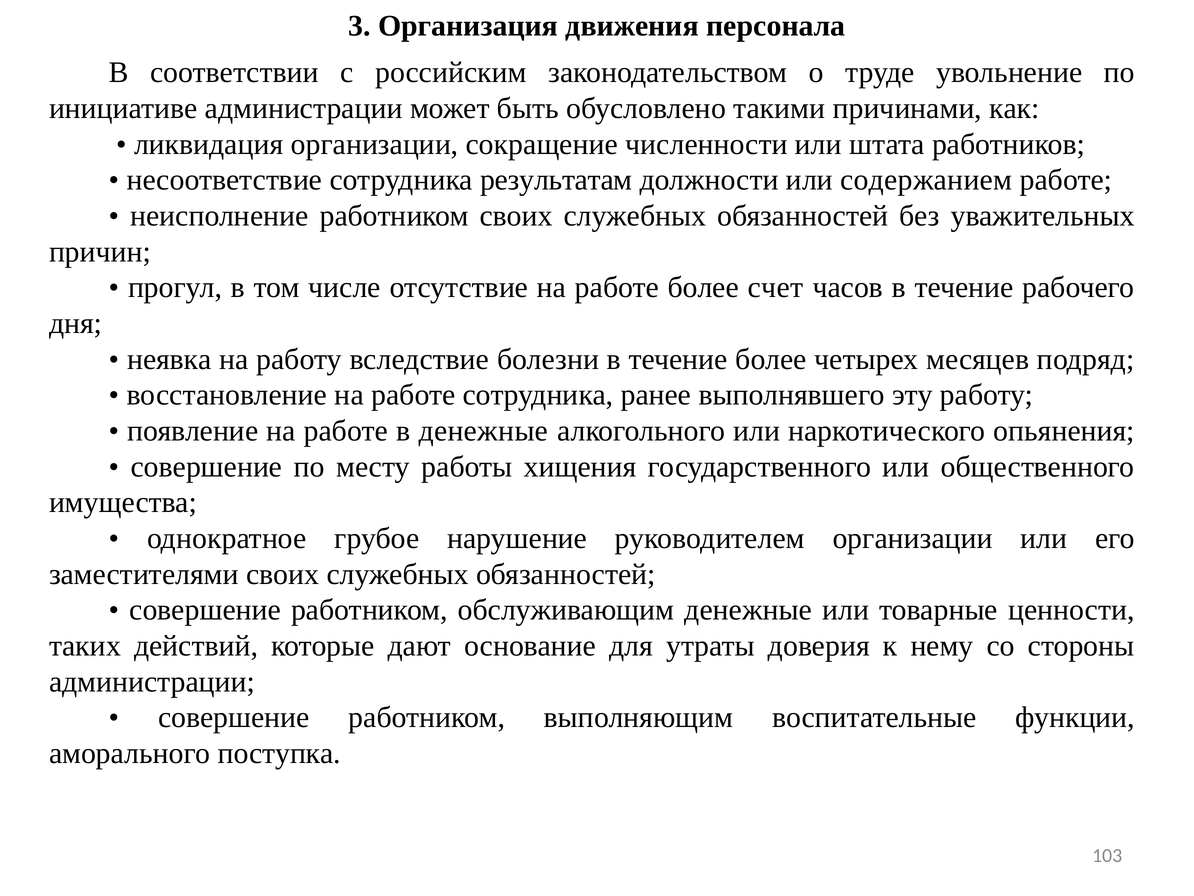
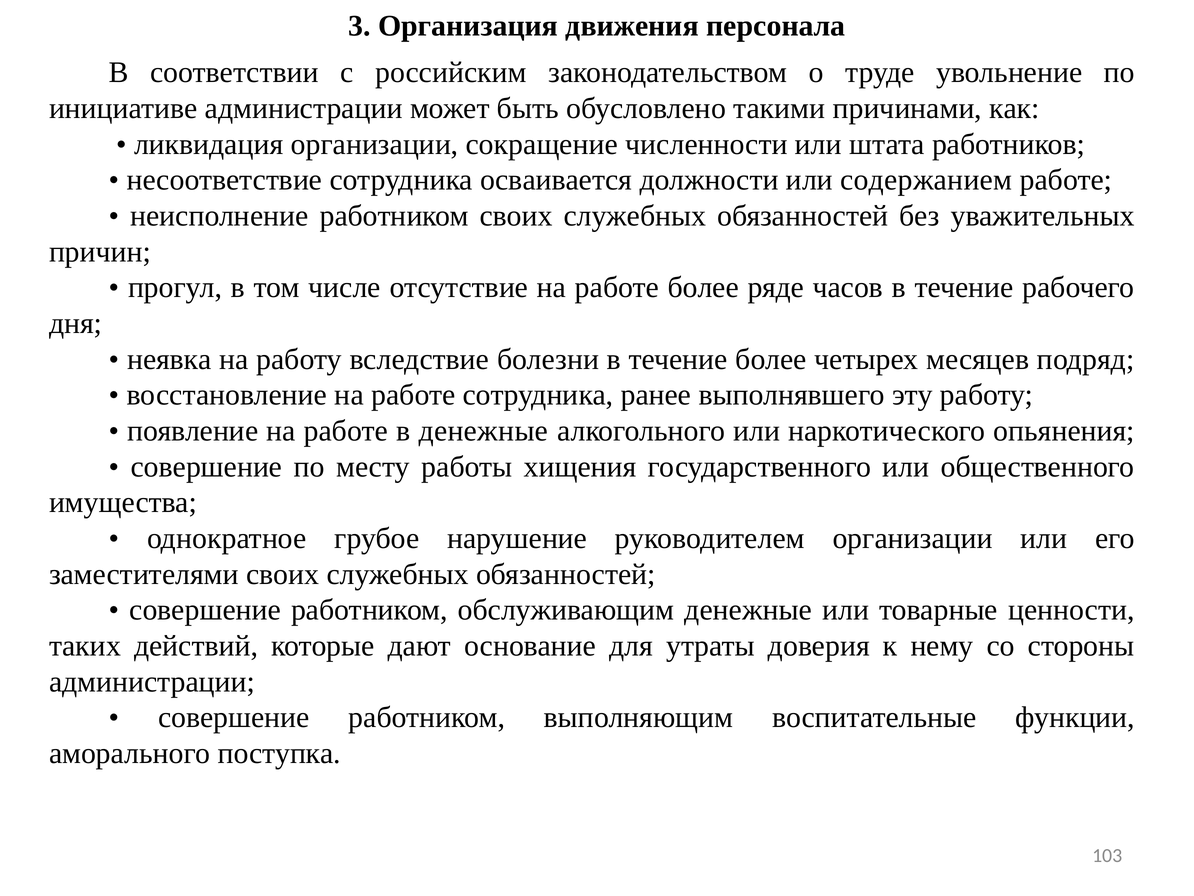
результатам: результатам -> осваивается
счет: счет -> ряде
